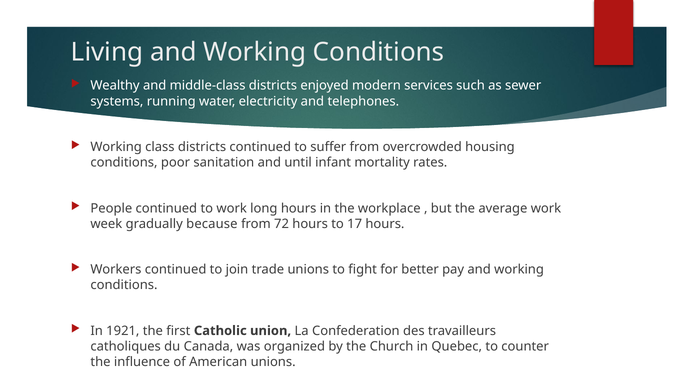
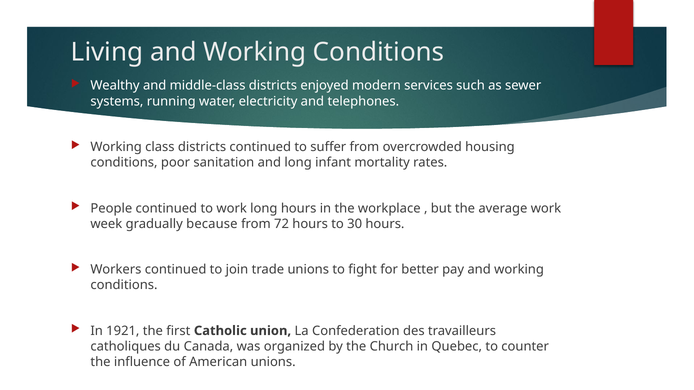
and until: until -> long
17: 17 -> 30
